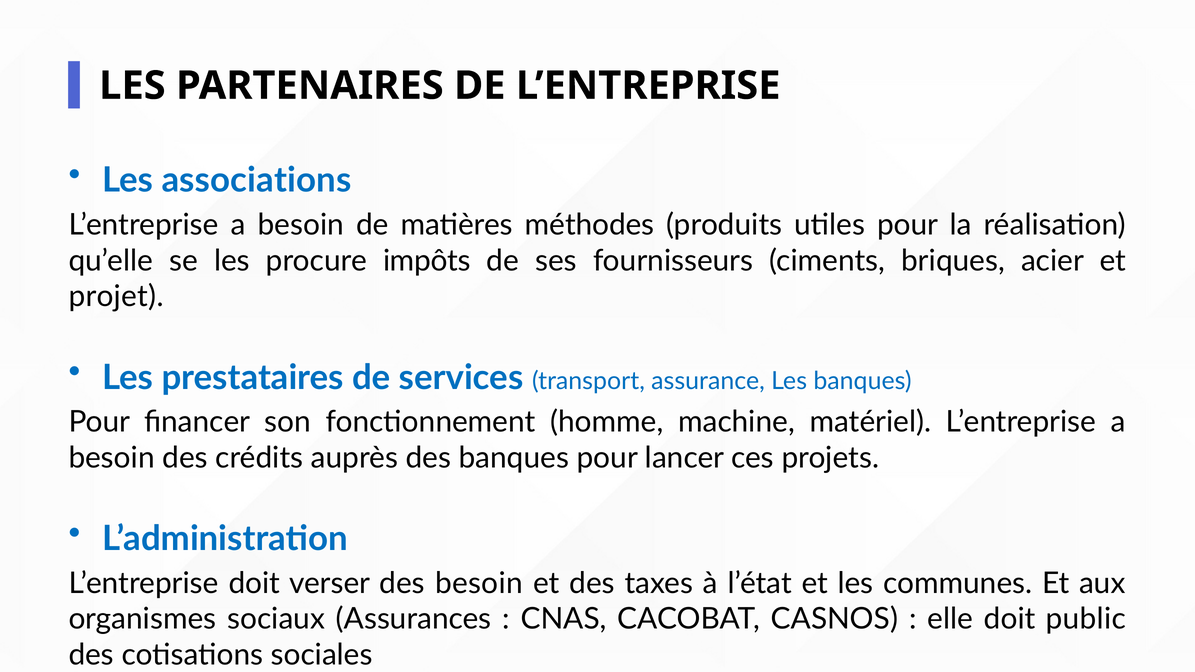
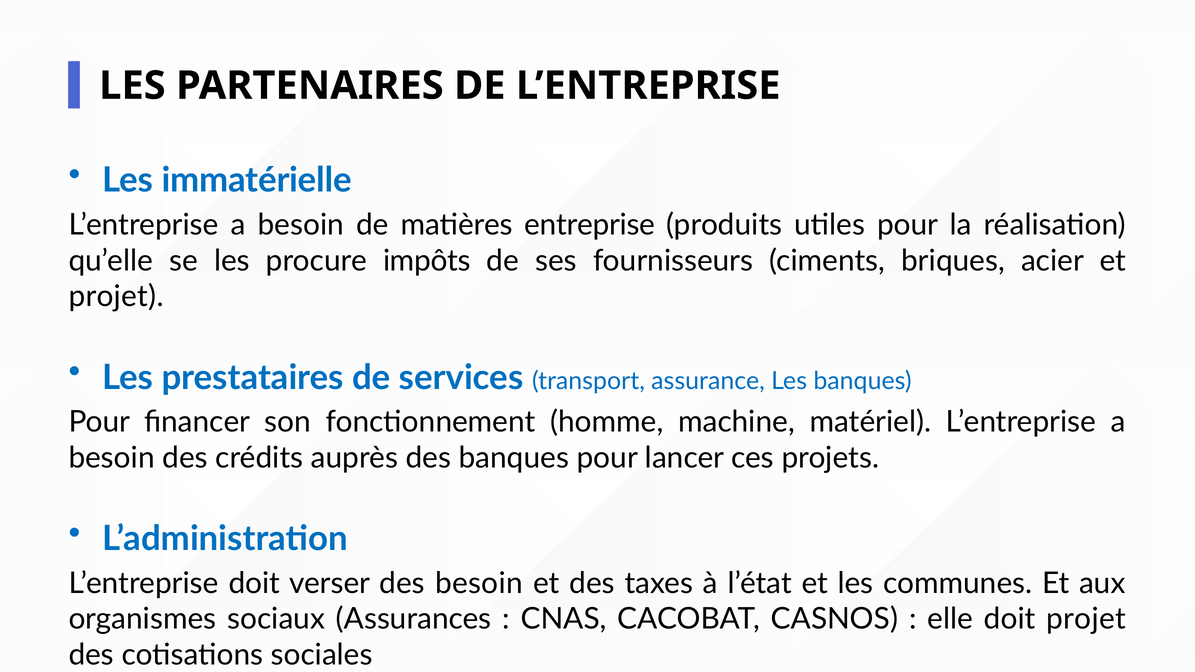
associations: associations -> immatérielle
méthodes: méthodes -> entreprise
doit public: public -> projet
